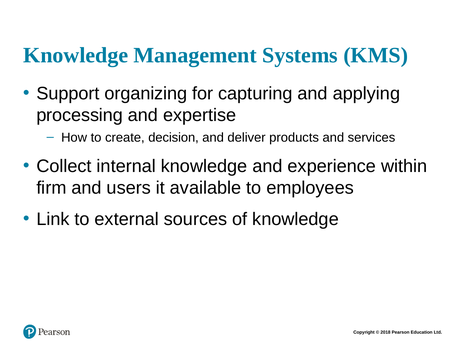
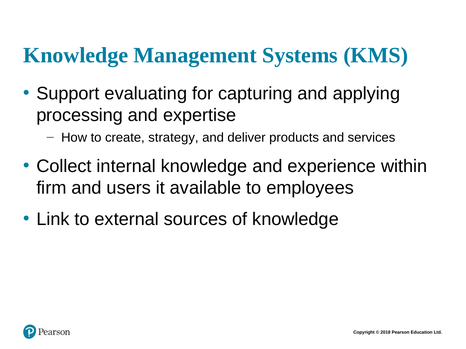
organizing: organizing -> evaluating
decision: decision -> strategy
